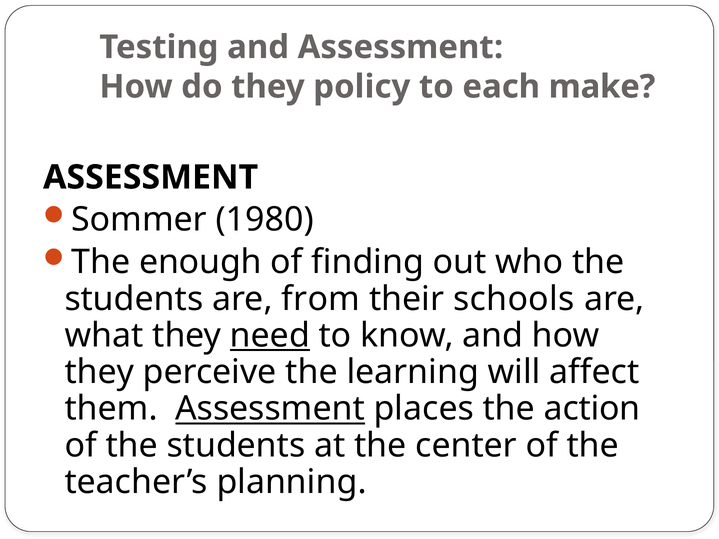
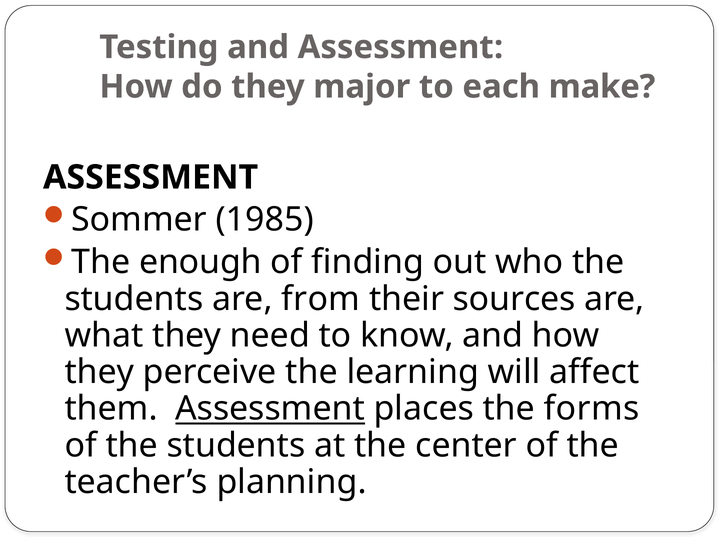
policy: policy -> major
1980: 1980 -> 1985
schools: schools -> sources
need underline: present -> none
action: action -> forms
